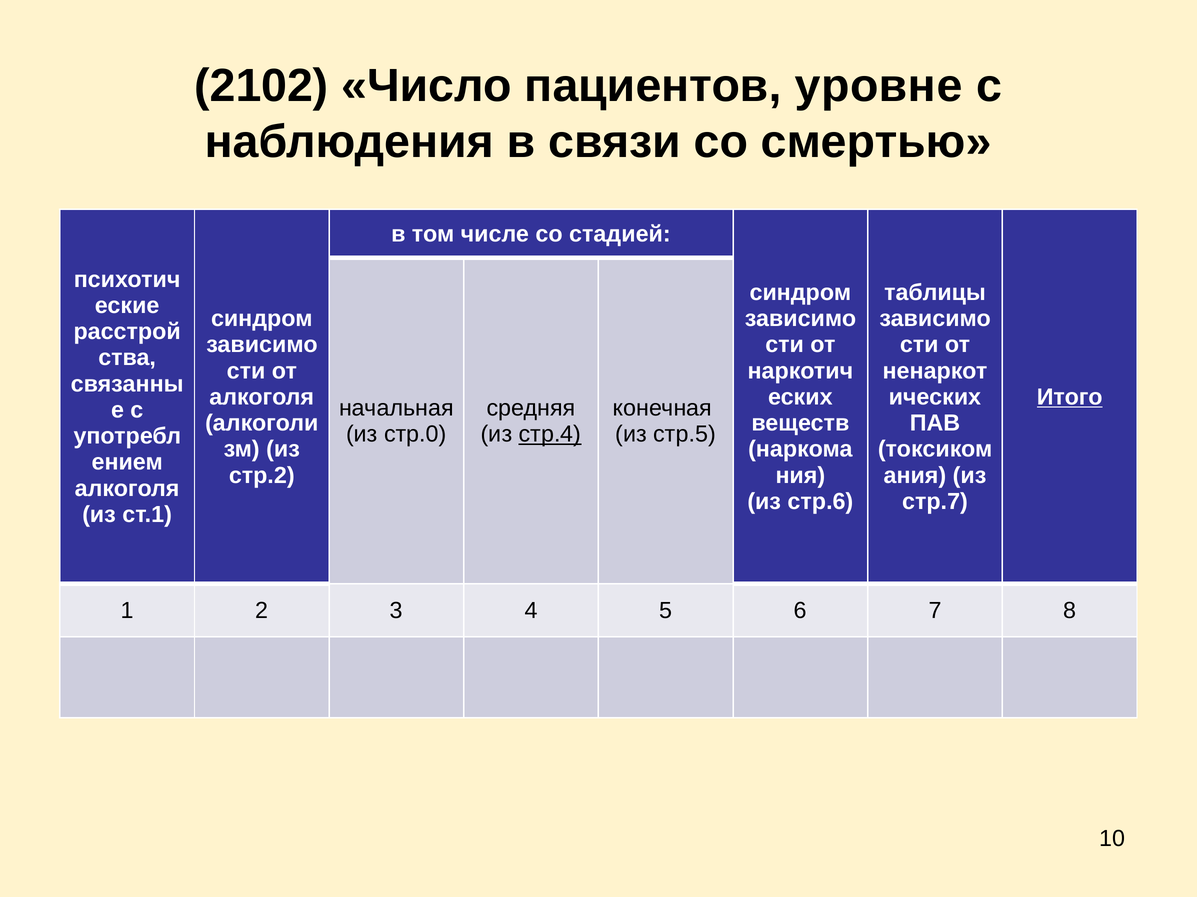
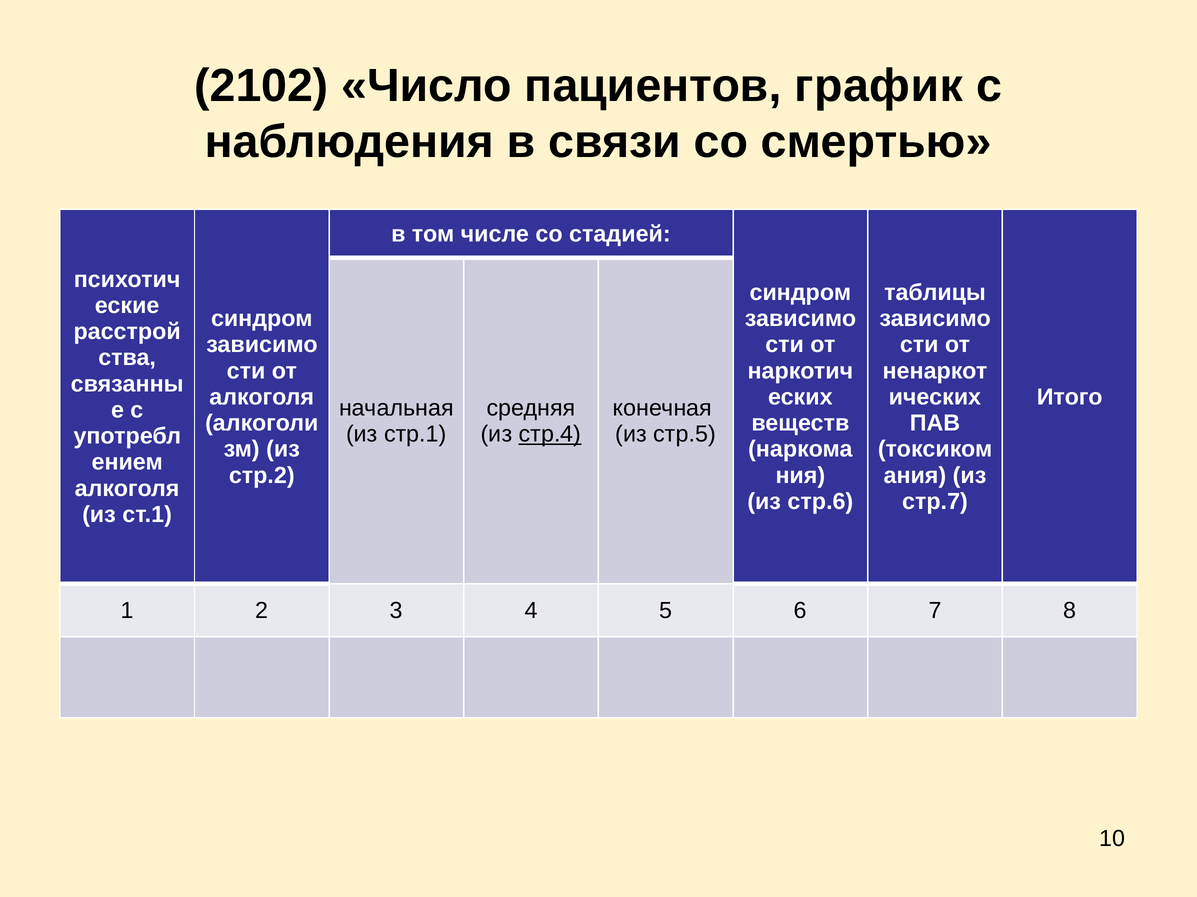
уровне: уровне -> график
Итого underline: present -> none
стр.0: стр.0 -> стр.1
